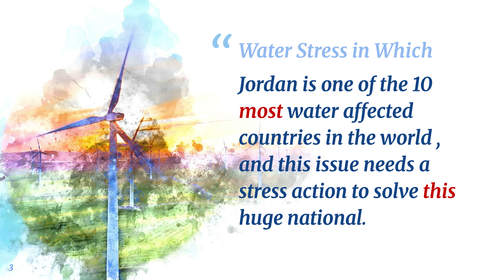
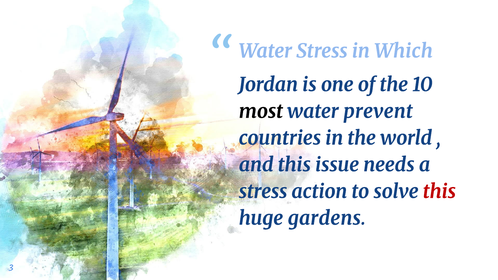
most colour: red -> black
affected: affected -> prevent
national: national -> gardens
